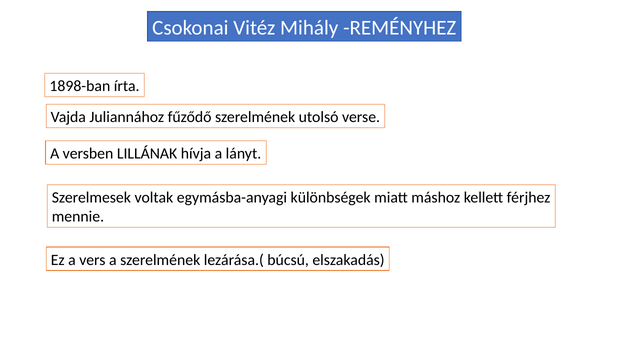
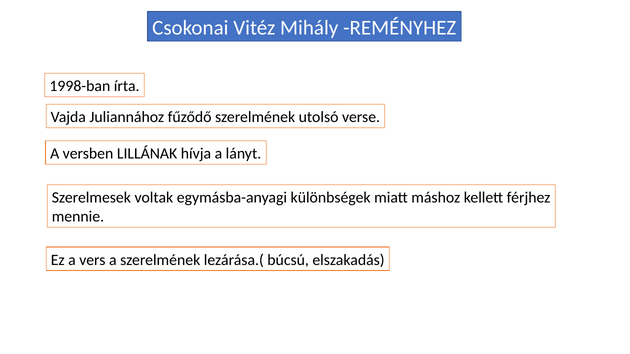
1898-ban: 1898-ban -> 1998-ban
